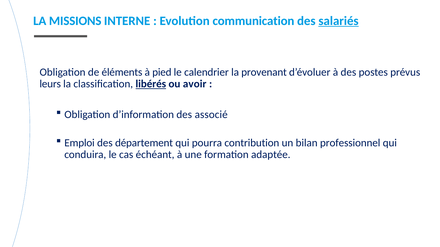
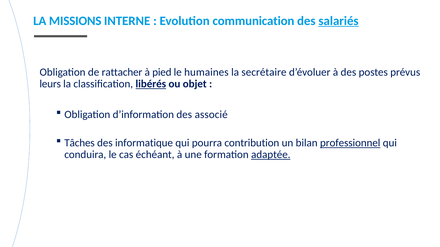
éléments: éléments -> rattacher
calendrier: calendrier -> humaines
provenant: provenant -> secrétaire
avoir: avoir -> objet
Emploi: Emploi -> Tâches
département: département -> informatique
professionnel underline: none -> present
adaptée underline: none -> present
